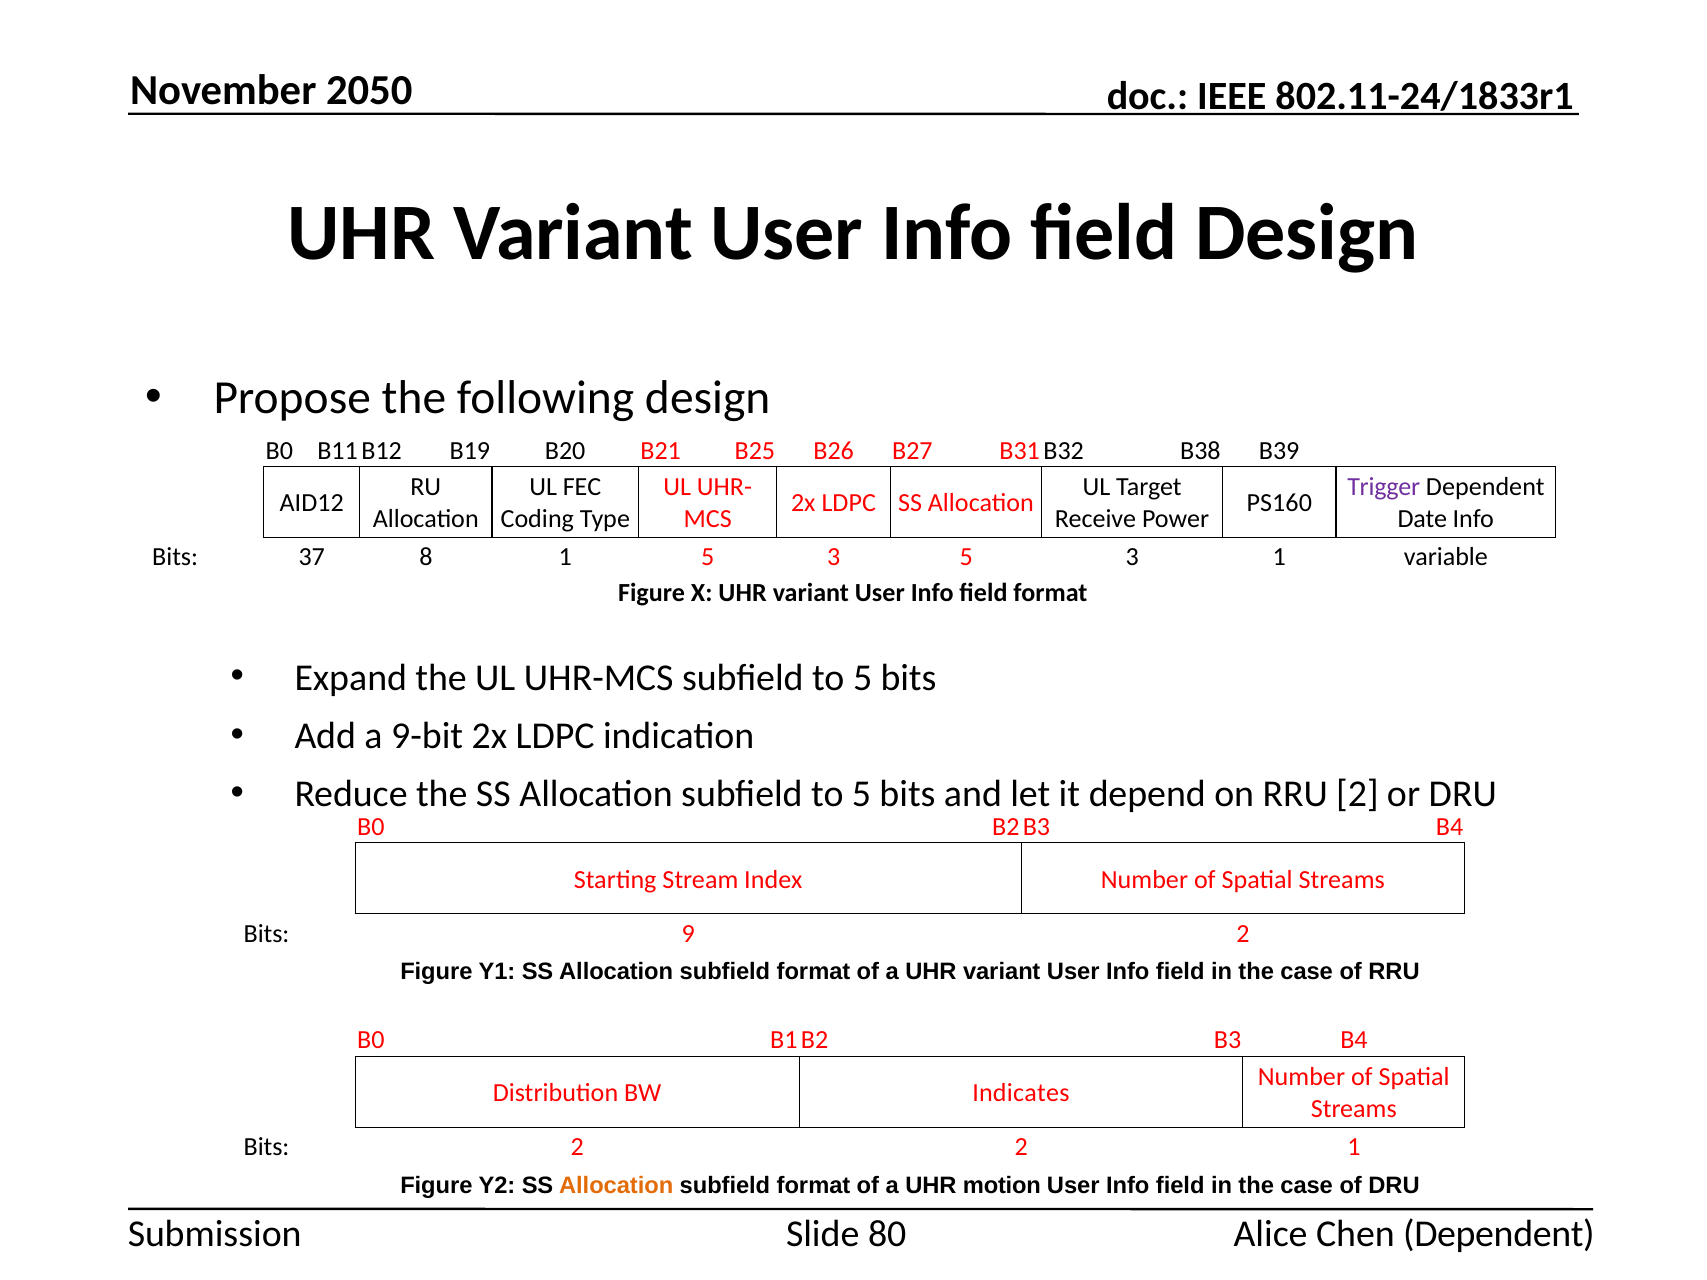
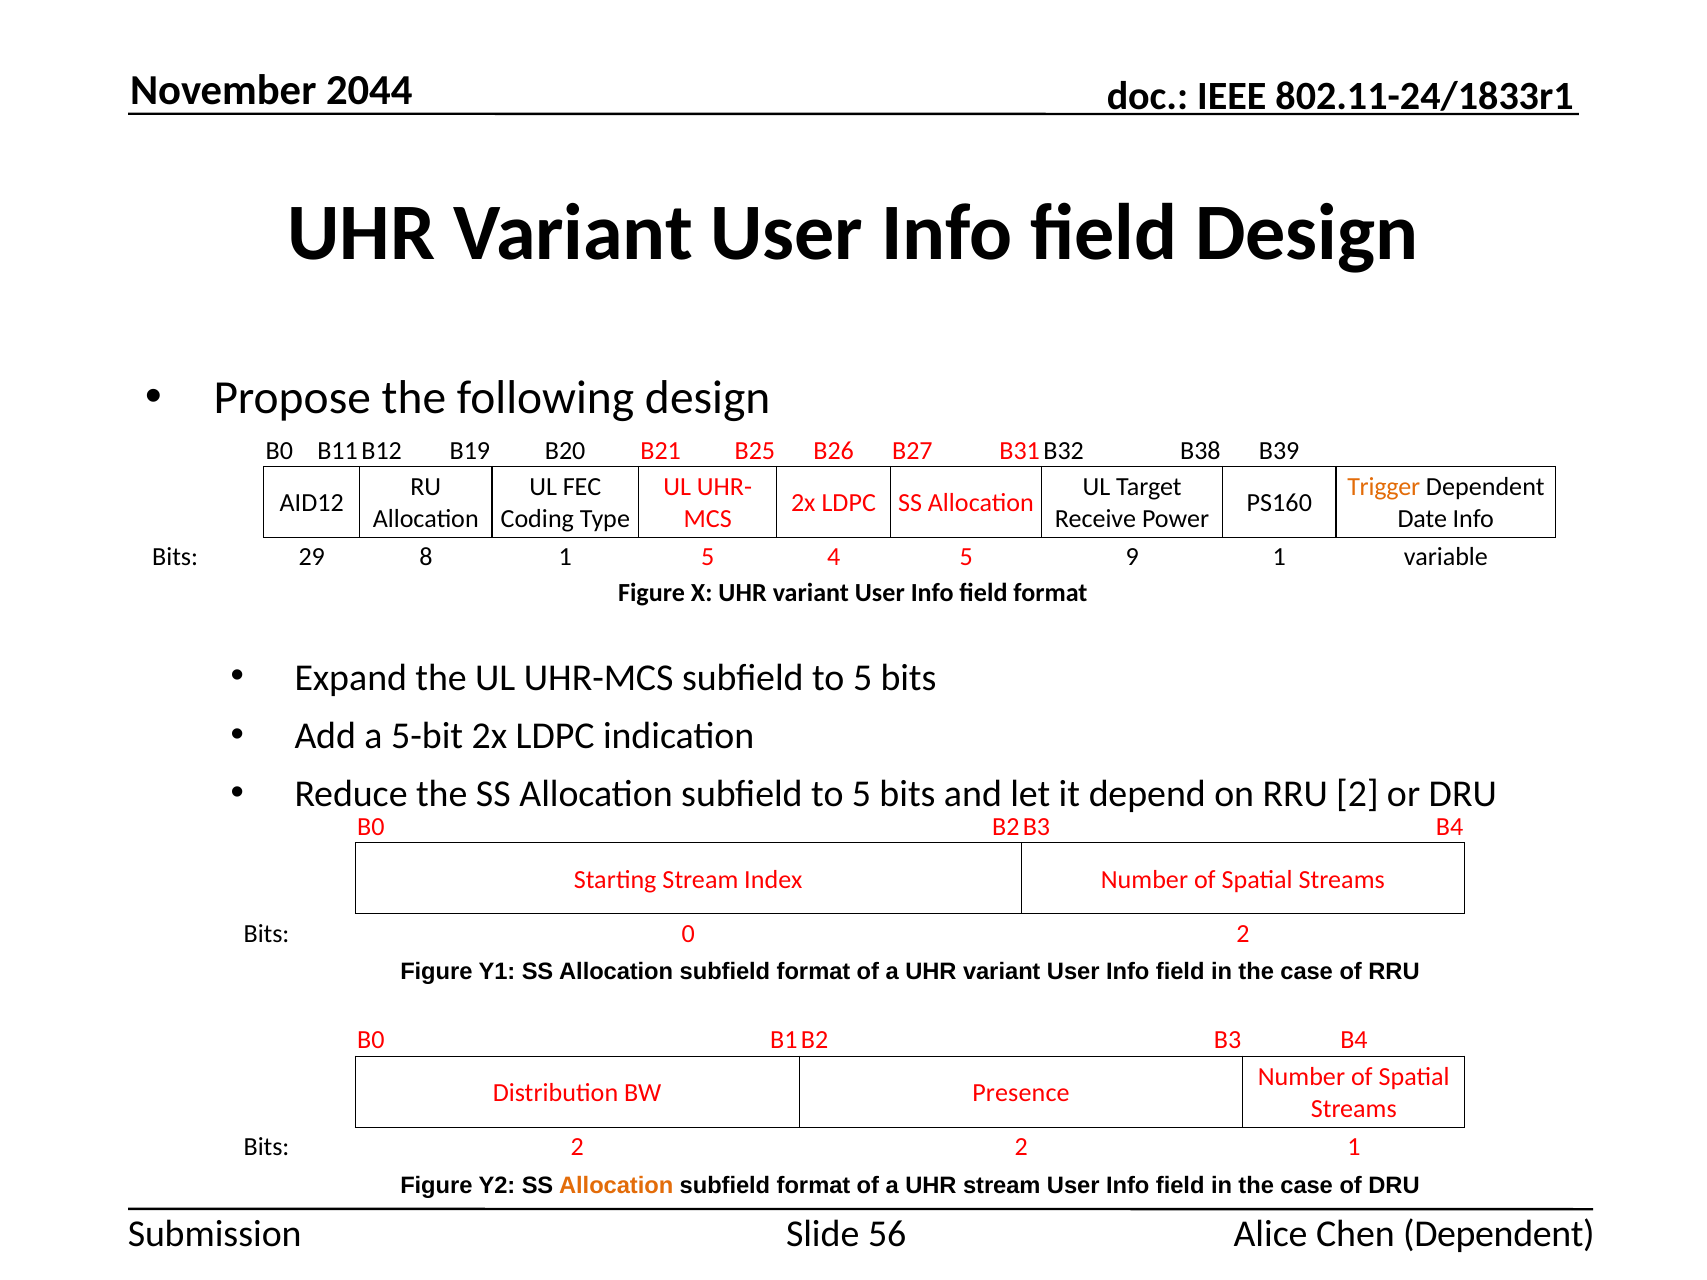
2050: 2050 -> 2044
Trigger colour: purple -> orange
37: 37 -> 29
1 5 3: 3 -> 4
3 at (1132, 557): 3 -> 9
9-bit: 9-bit -> 5-bit
9: 9 -> 0
Indicates: Indicates -> Presence
UHR motion: motion -> stream
80: 80 -> 56
